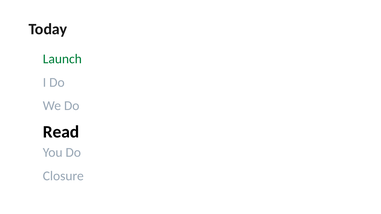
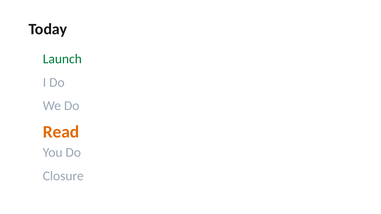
Read colour: black -> orange
